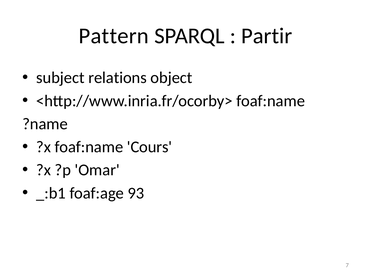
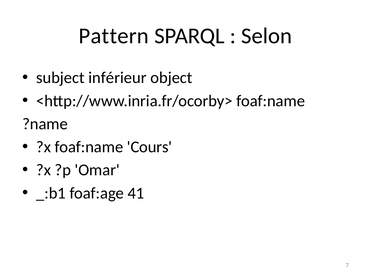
Partir: Partir -> Selon
relations: relations -> inférieur
93: 93 -> 41
